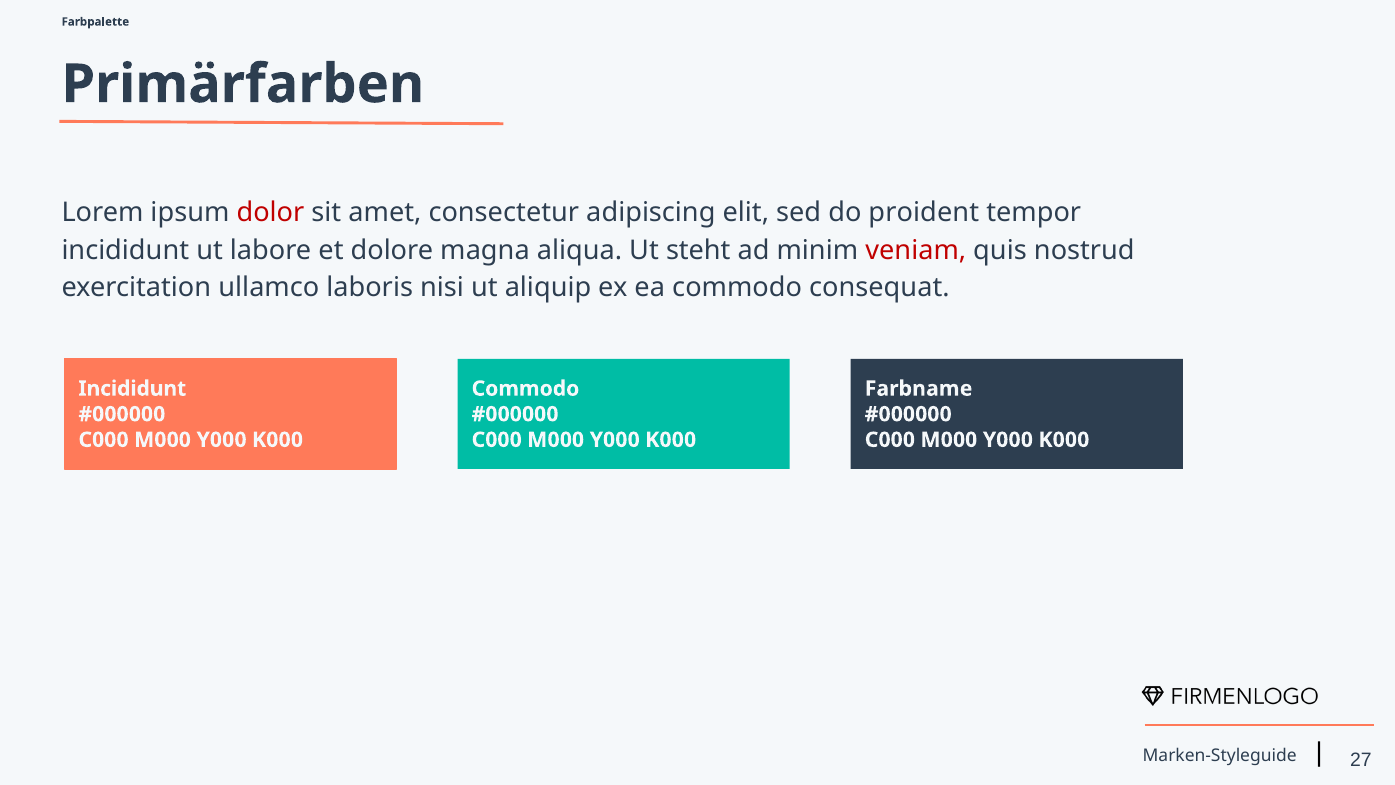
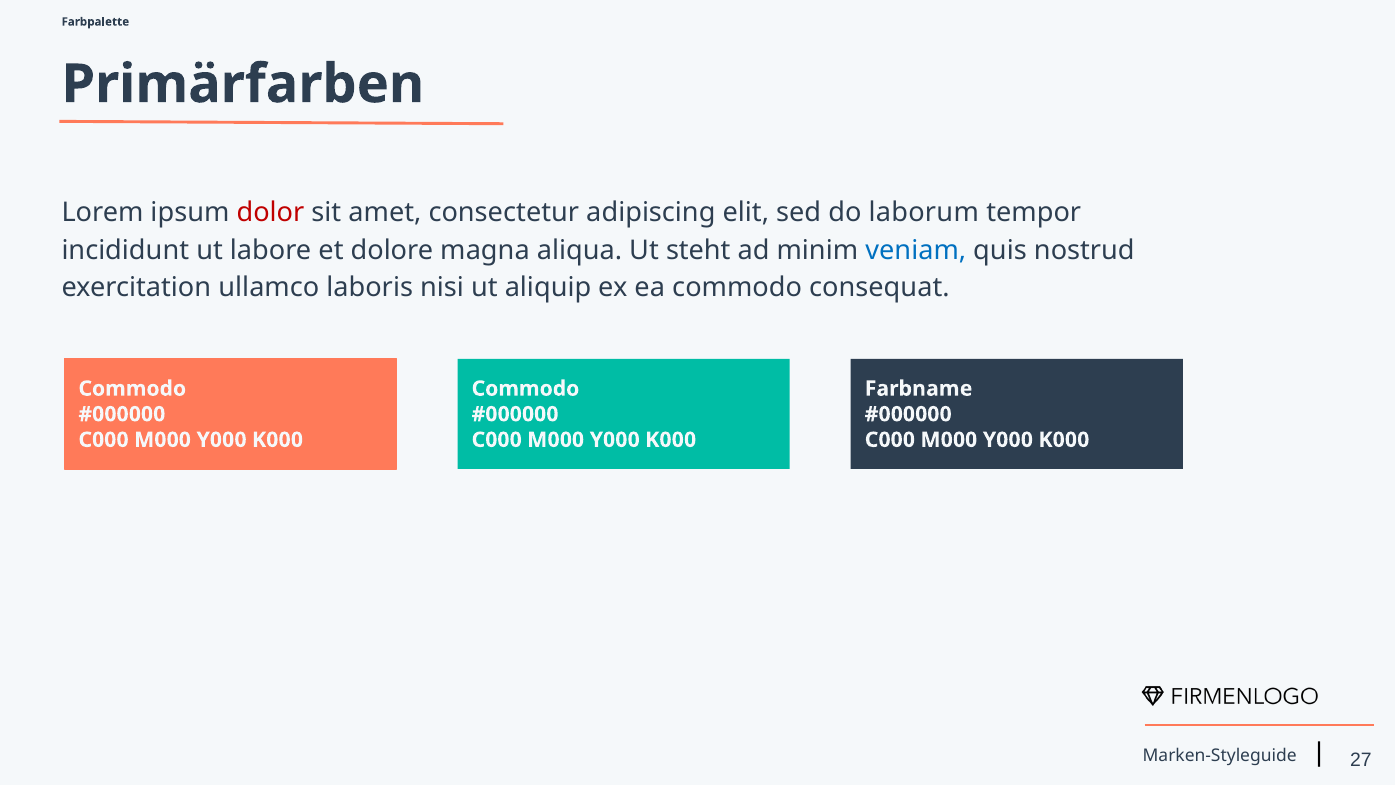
proident: proident -> laborum
veniam colour: red -> blue
Incididunt at (132, 389): Incididunt -> Commodo
